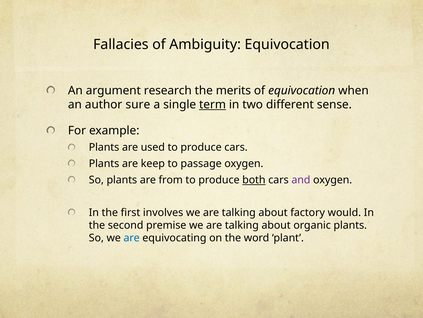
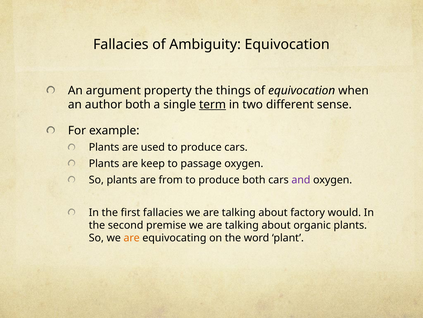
research: research -> property
merits: merits -> things
author sure: sure -> both
both at (254, 180) underline: present -> none
first involves: involves -> fallacies
are at (132, 237) colour: blue -> orange
